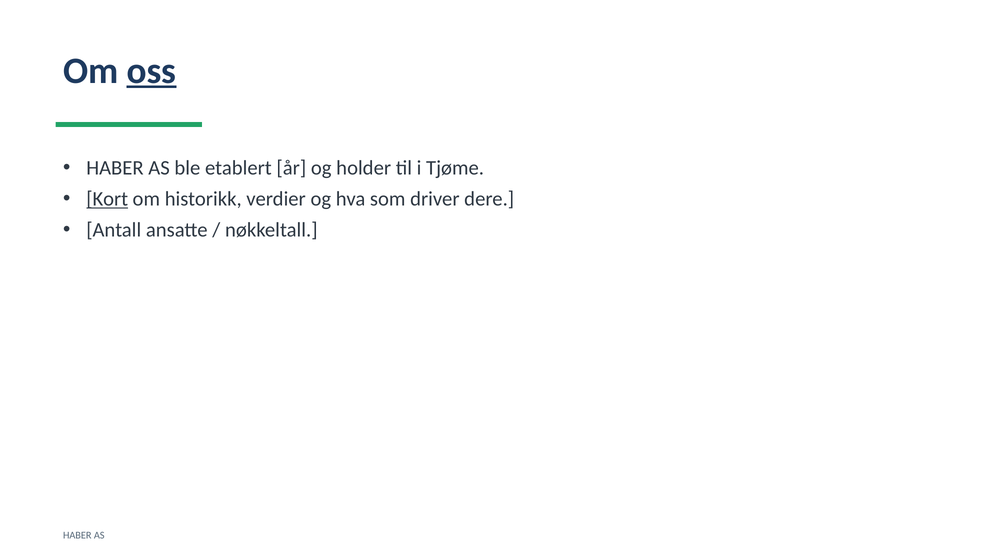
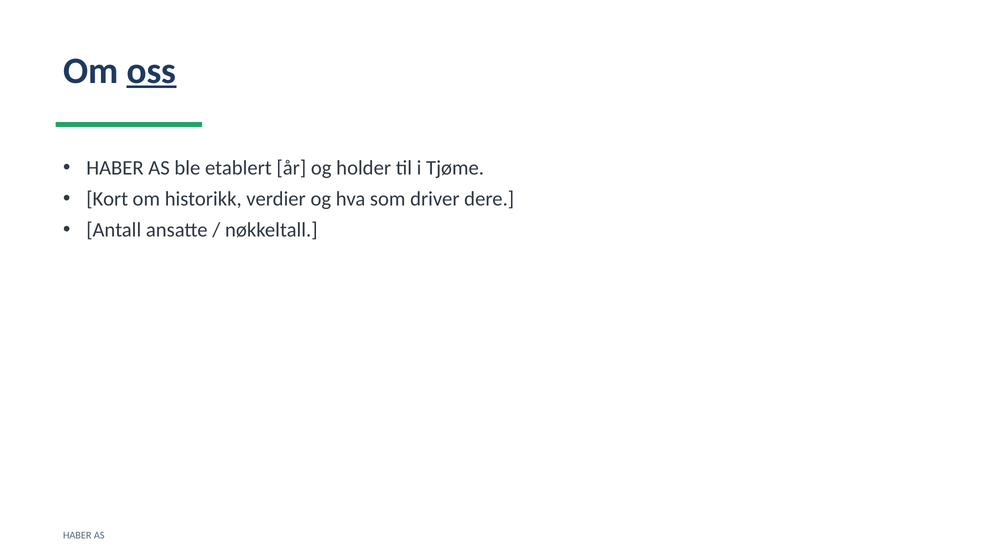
Kort underline: present -> none
